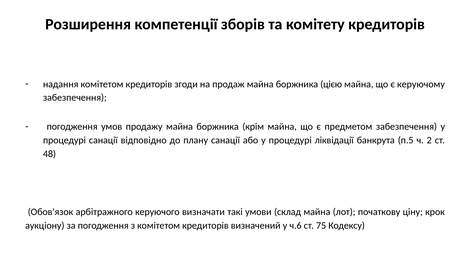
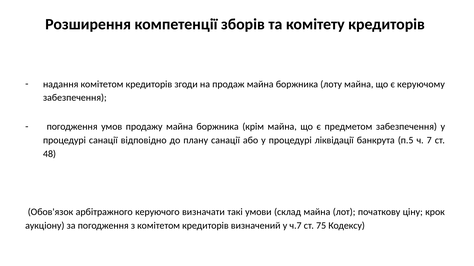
цією: цією -> лоту
2: 2 -> 7
ч.6: ч.6 -> ч.7
